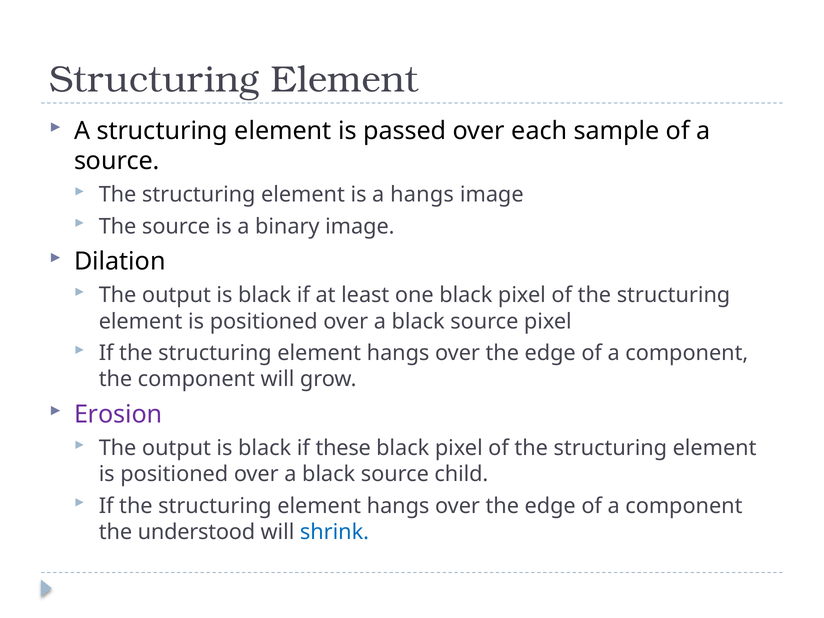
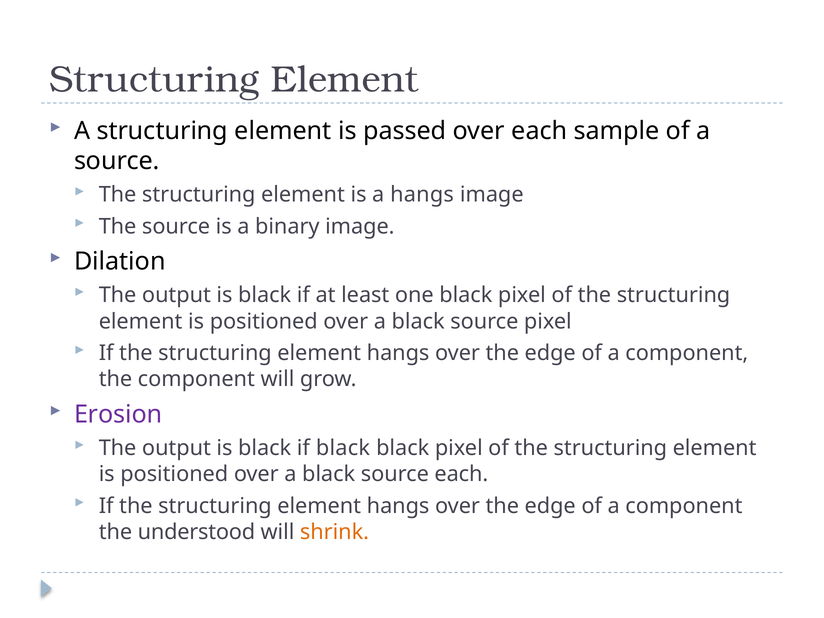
if these: these -> black
source child: child -> each
shrink colour: blue -> orange
